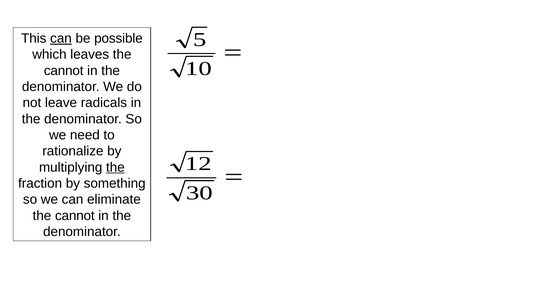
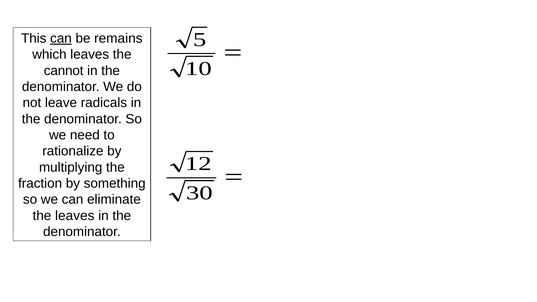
possible: possible -> remains
the at (115, 167) underline: present -> none
cannot at (75, 216): cannot -> leaves
